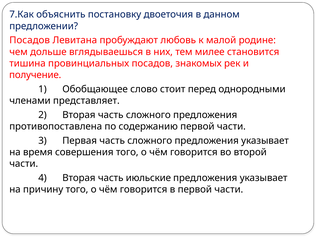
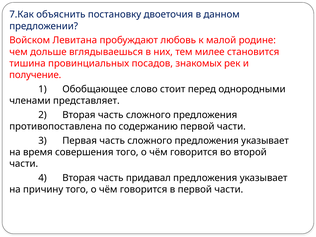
Посадов at (30, 40): Посадов -> Войском
июльские: июльские -> придавал
